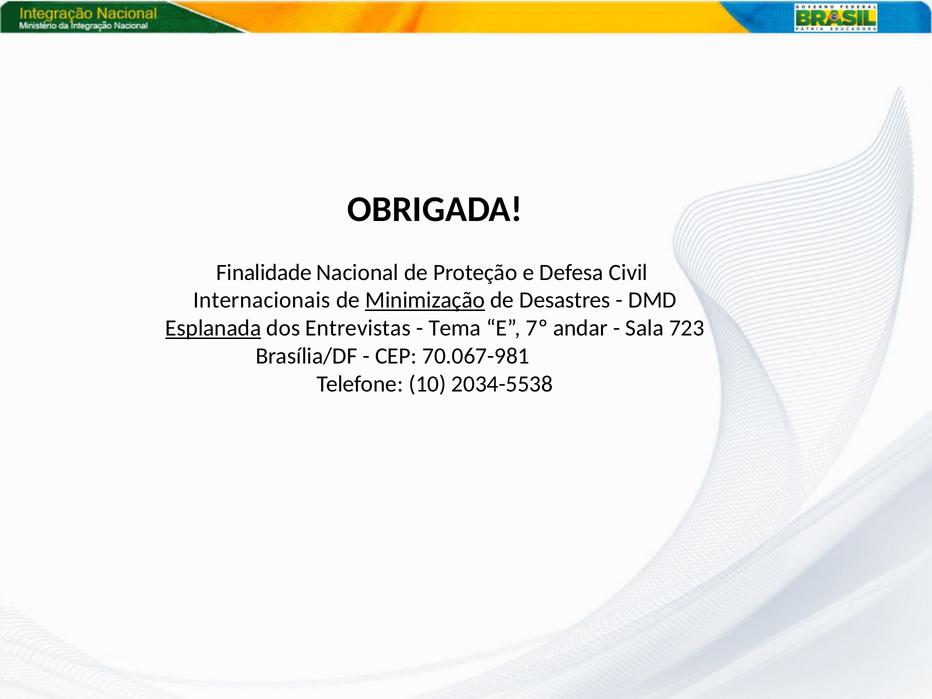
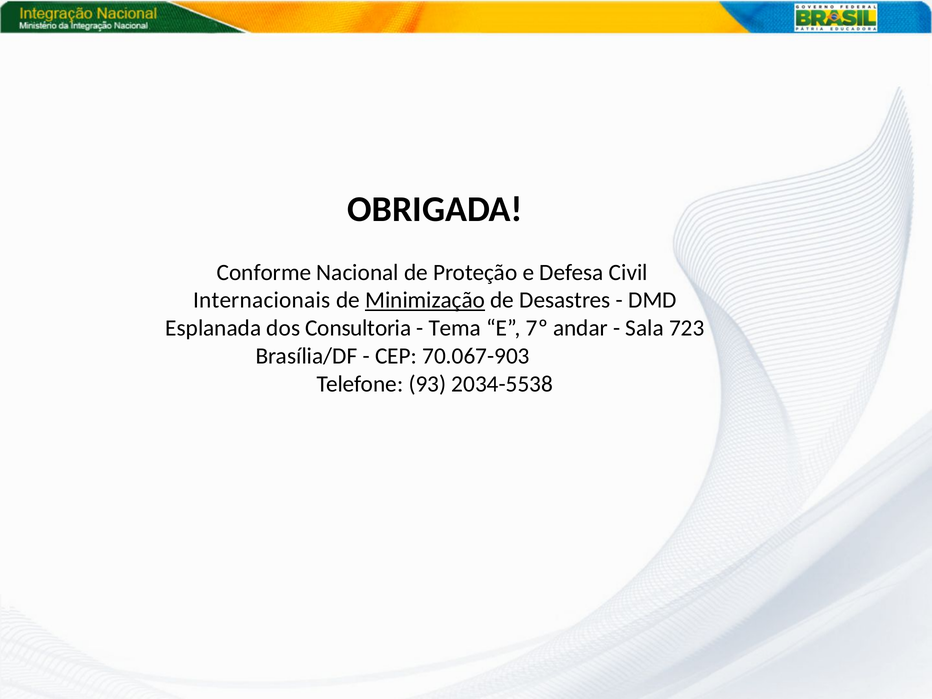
Finalidade: Finalidade -> Conforme
Esplanada underline: present -> none
Entrevistas: Entrevistas -> Consultoria
70.067-981: 70.067-981 -> 70.067-903
10: 10 -> 93
